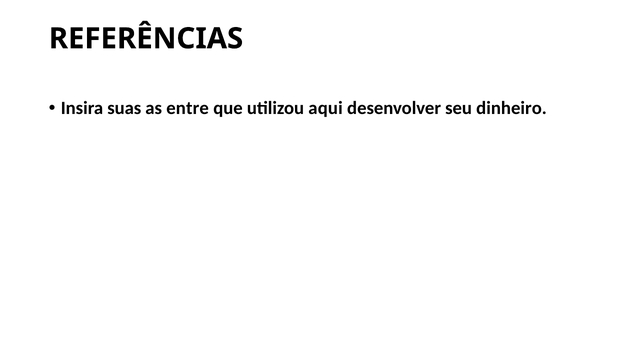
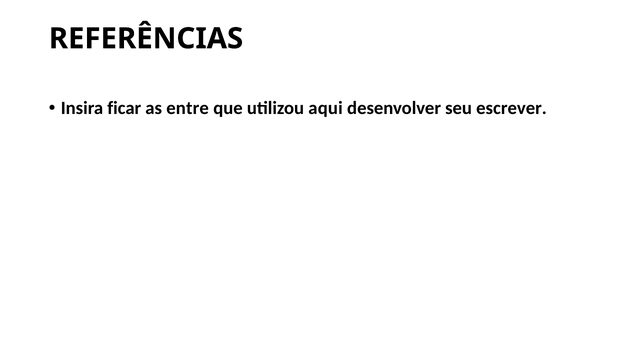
suas: suas -> ficar
dinheiro: dinheiro -> escrever
